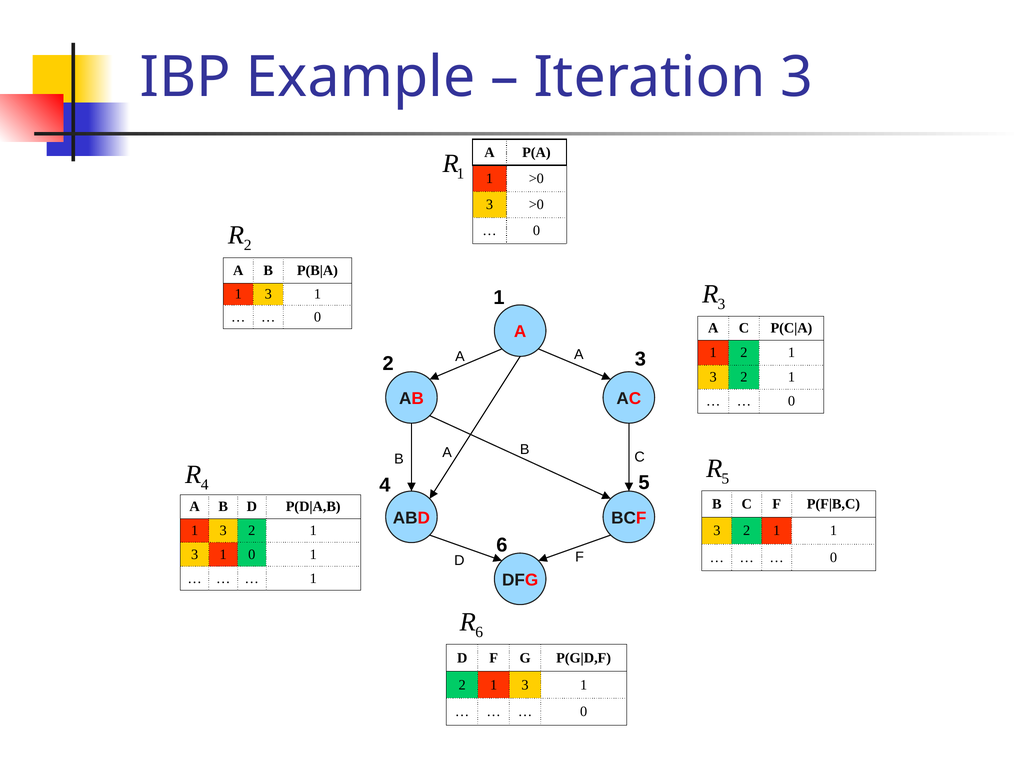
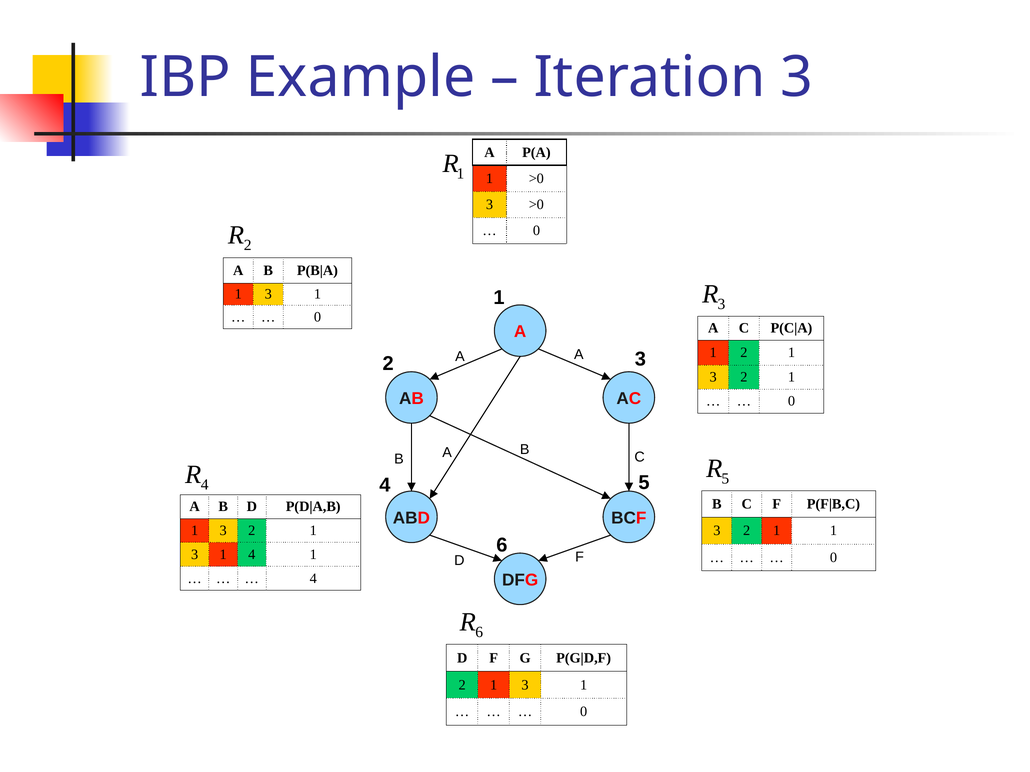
1 0: 0 -> 4
1 at (313, 579): 1 -> 4
